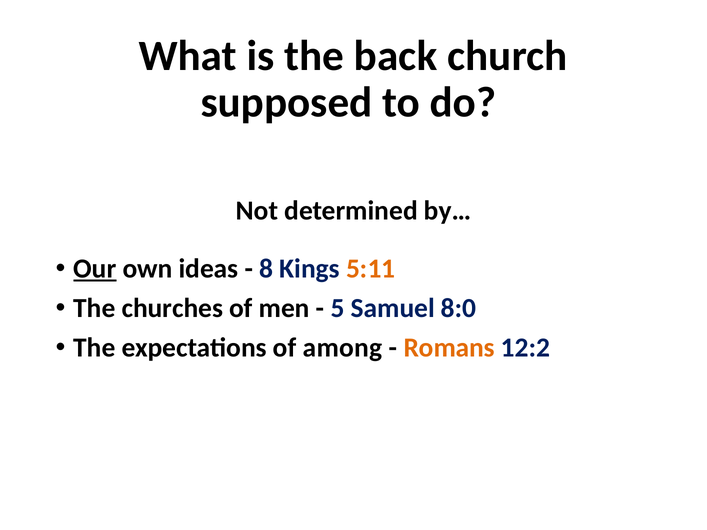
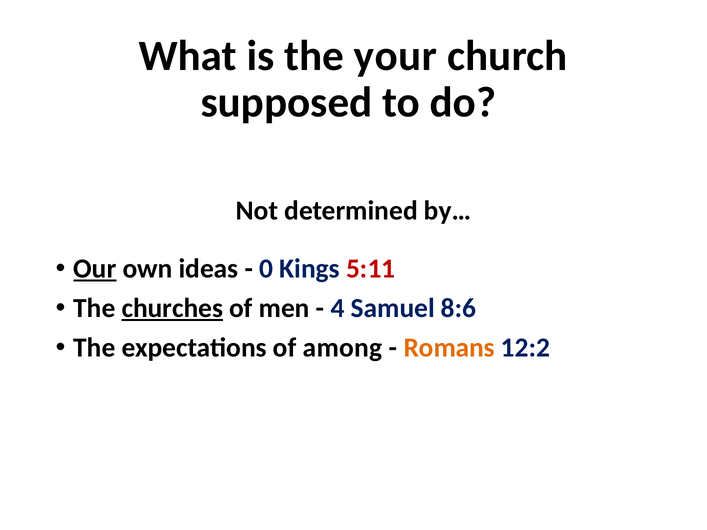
back: back -> your
8: 8 -> 0
5:11 colour: orange -> red
churches underline: none -> present
5: 5 -> 4
8:0: 8:0 -> 8:6
